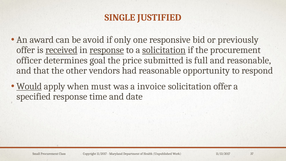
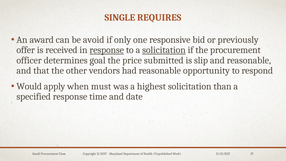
JUSTIFIED: JUSTIFIED -> REQUIRES
received underline: present -> none
full: full -> slip
Would underline: present -> none
invoice: invoice -> highest
solicitation offer: offer -> than
